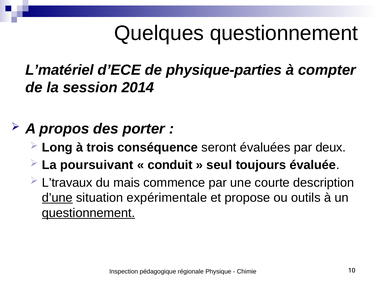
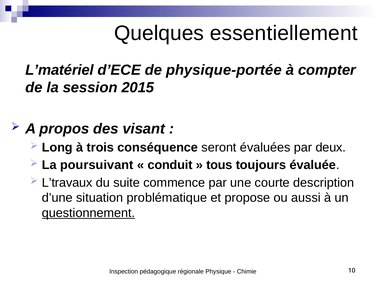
Quelques questionnement: questionnement -> essentiellement
physique-parties: physique-parties -> physique-portée
2014: 2014 -> 2015
porter: porter -> visant
seul: seul -> tous
mais: mais -> suite
d’une underline: present -> none
expérimentale: expérimentale -> problématique
outils: outils -> aussi
